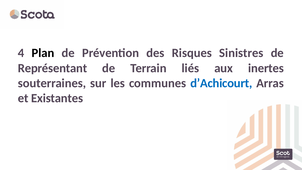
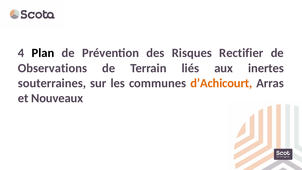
Sinistres: Sinistres -> Rectifier
Représentant: Représentant -> Observations
d’Achicourt colour: blue -> orange
Existantes: Existantes -> Nouveaux
